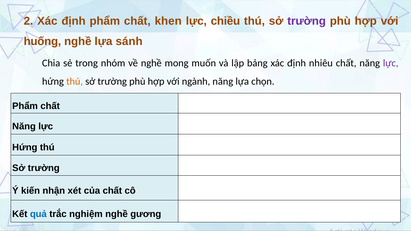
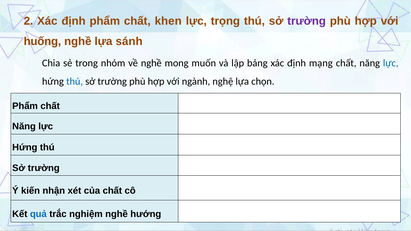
chiều: chiều -> trọng
nhiêu: nhiêu -> mạng
lực at (391, 63) colour: purple -> blue
thú at (75, 82) colour: orange -> blue
ngành năng: năng -> nghệ
gương: gương -> hướng
